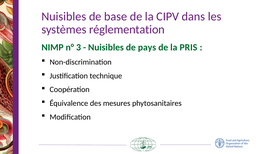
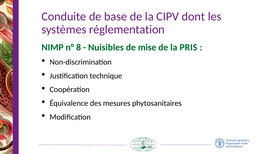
Nuisibles at (64, 16): Nuisibles -> Conduite
dans: dans -> dont
3: 3 -> 8
pays: pays -> mise
